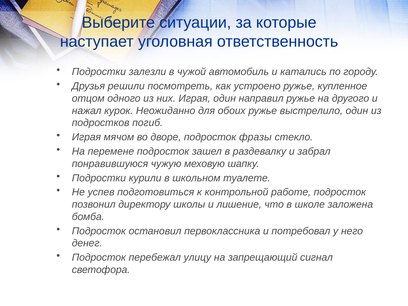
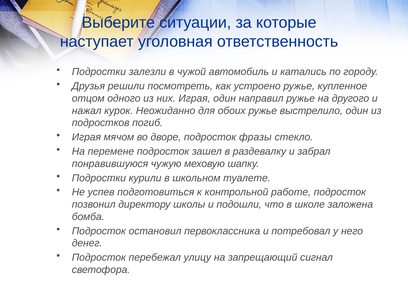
лишение: лишение -> подошли
